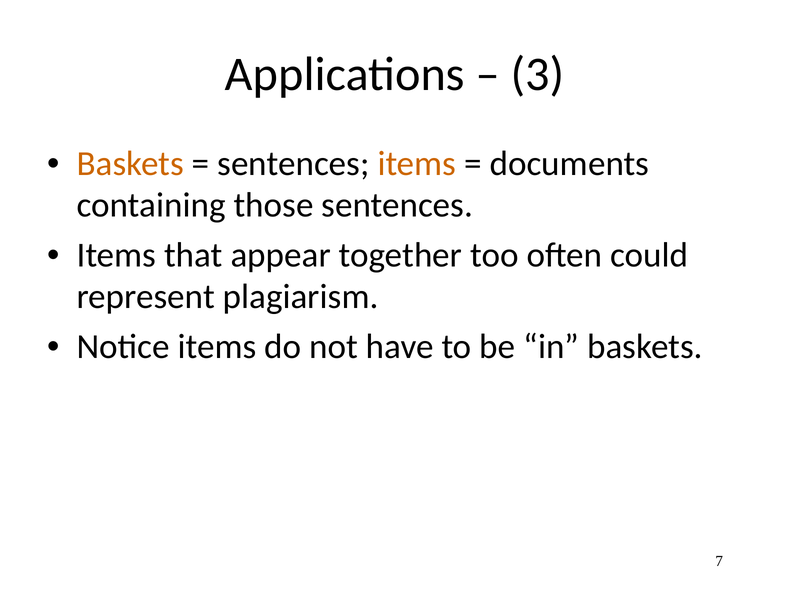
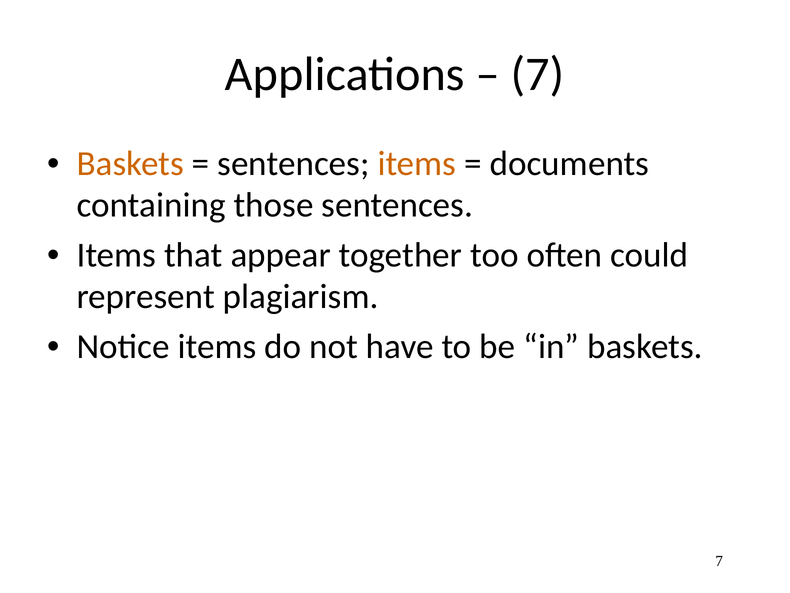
3 at (538, 74): 3 -> 7
